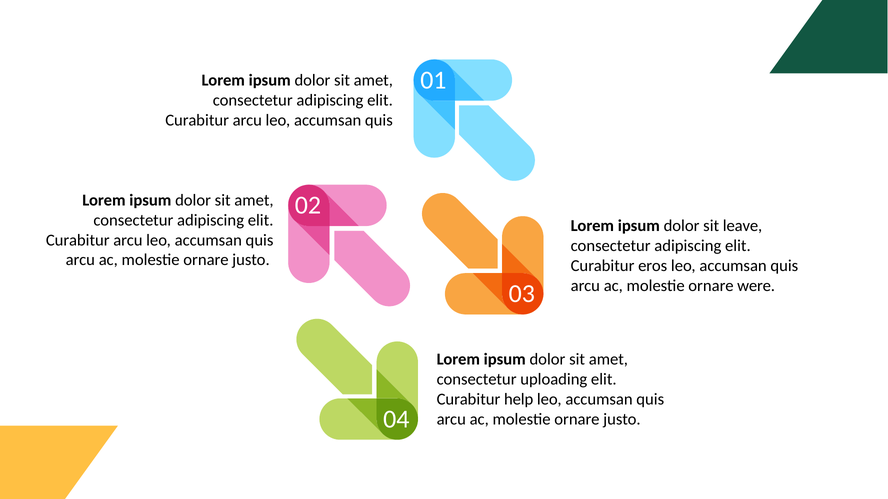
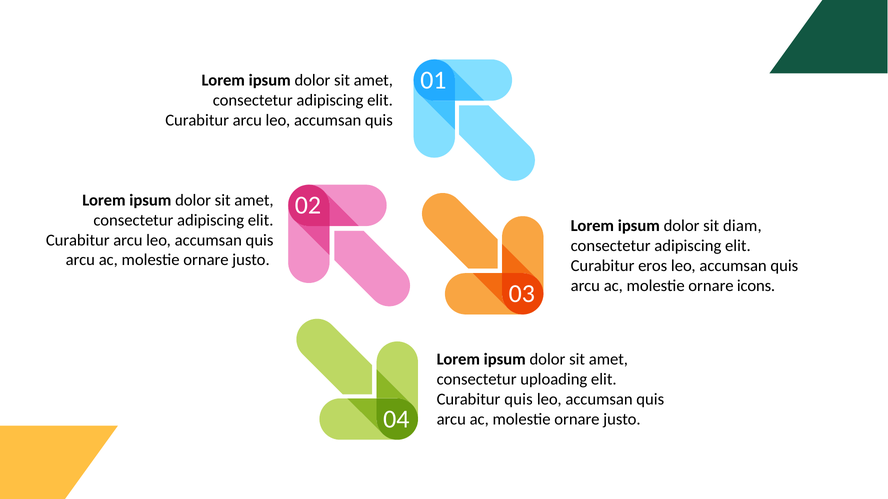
leave: leave -> diam
were: were -> icons
Curabitur help: help -> quis
